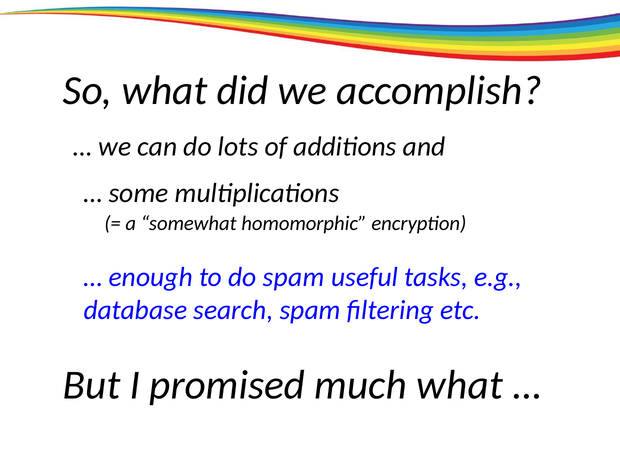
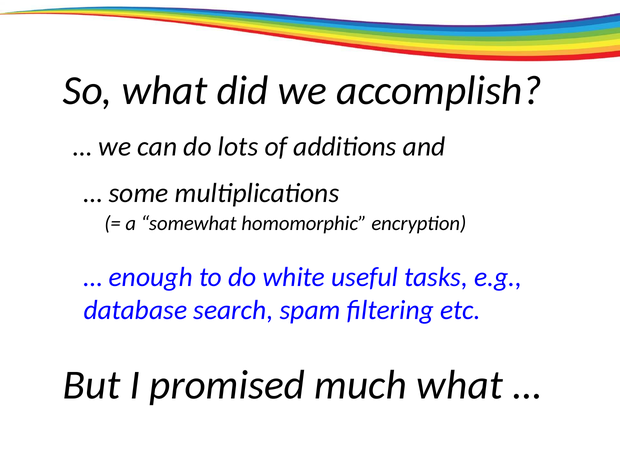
do spam: spam -> white
